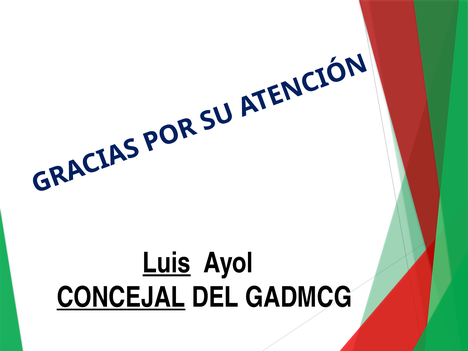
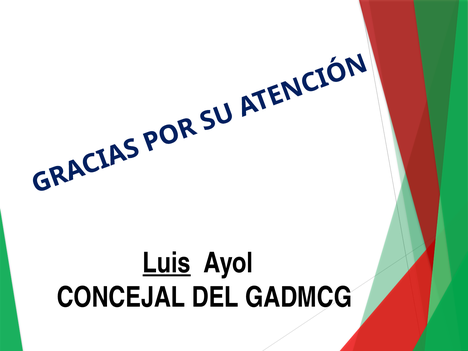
CONCEJAL underline: present -> none
